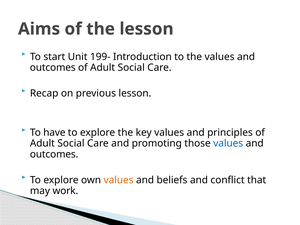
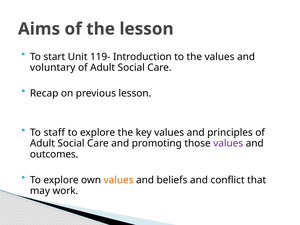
199-: 199- -> 119-
outcomes at (53, 68): outcomes -> voluntary
have: have -> staff
values at (228, 143) colour: blue -> purple
